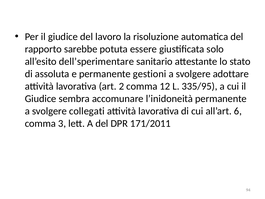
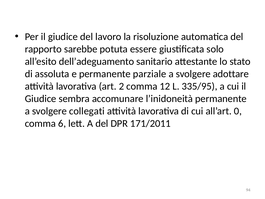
dell’sperimentare: dell’sperimentare -> dell’adeguamento
gestioni: gestioni -> parziale
6: 6 -> 0
3: 3 -> 6
